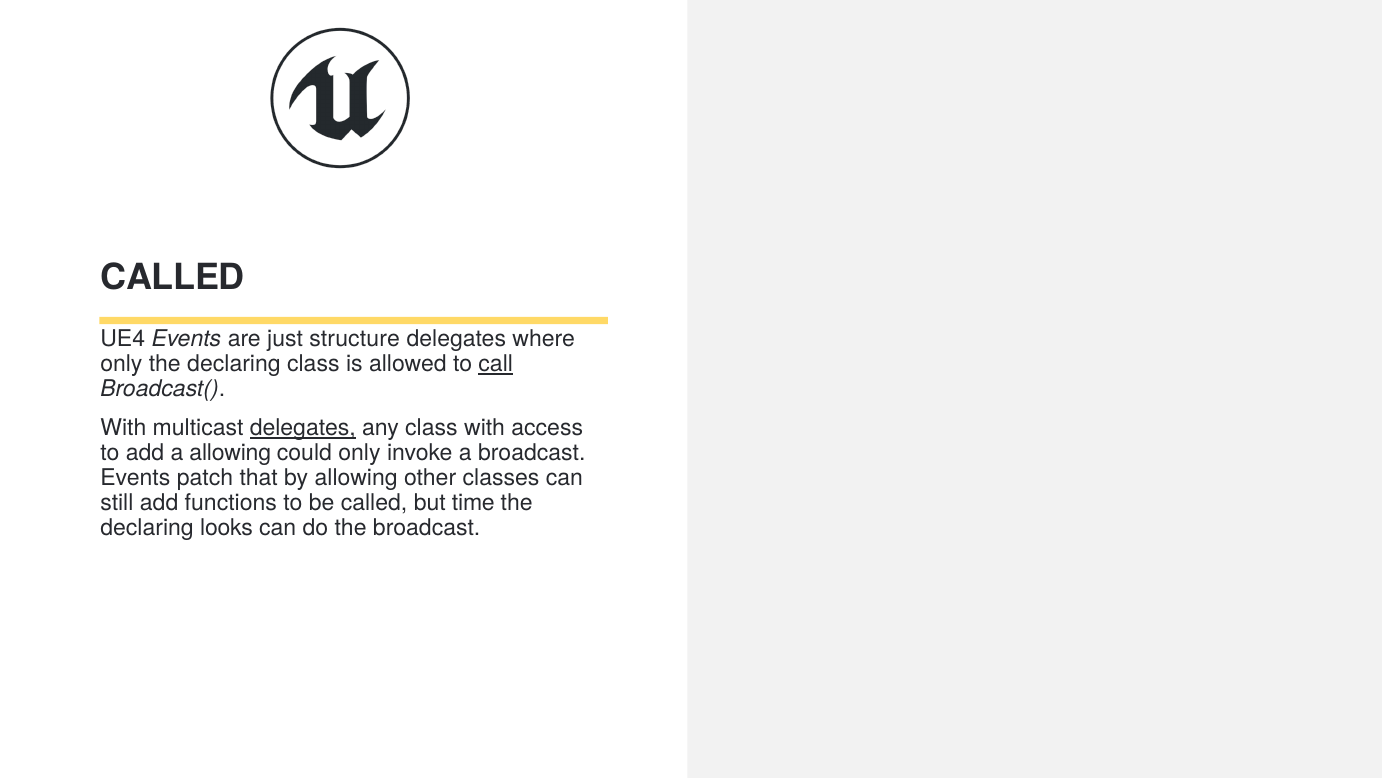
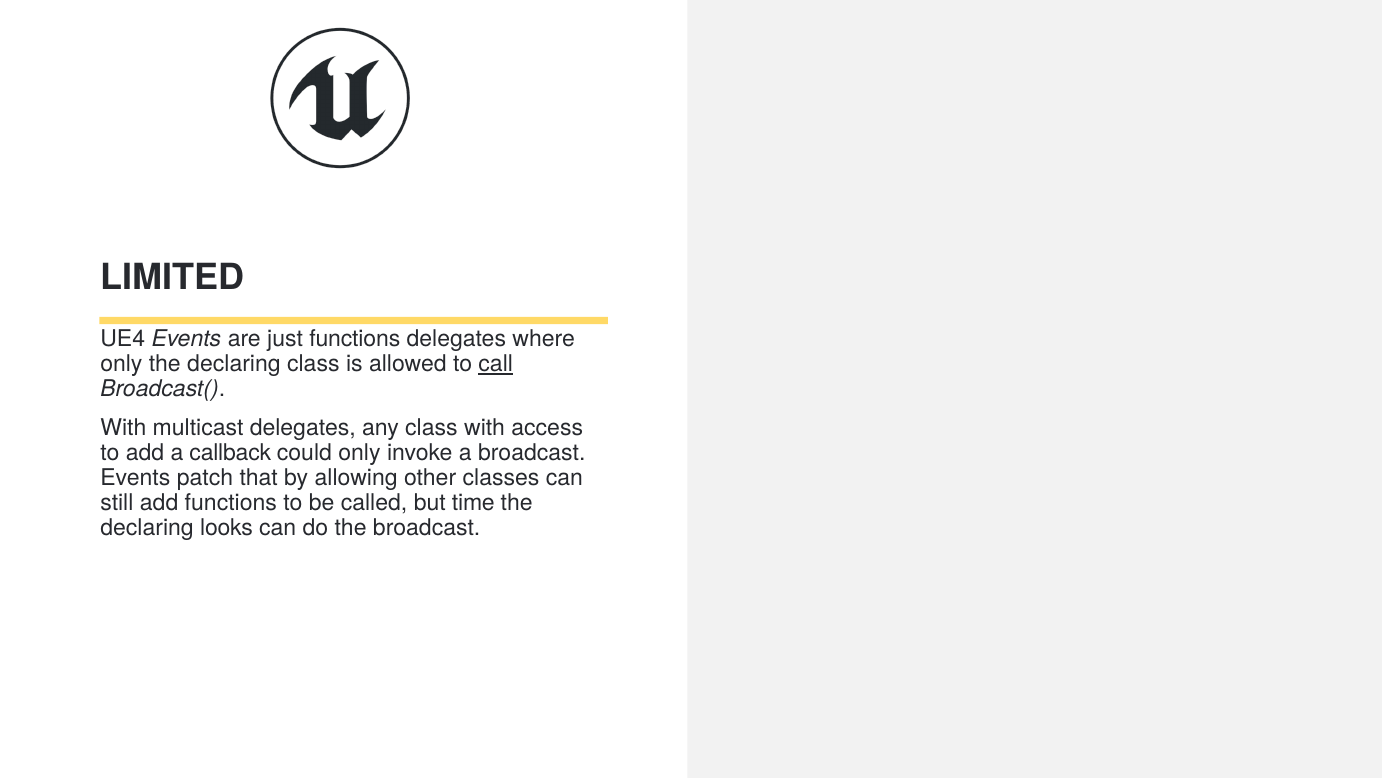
CALLED at (173, 277): CALLED -> LIMITED
just structure: structure -> functions
delegates at (303, 428) underline: present -> none
a allowing: allowing -> callback
